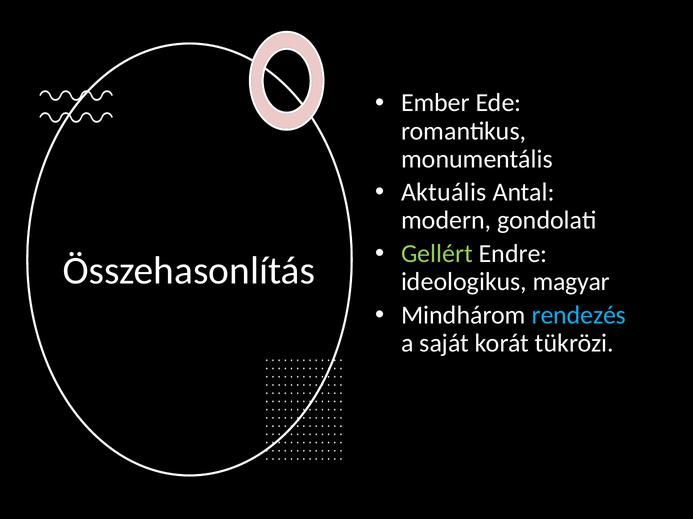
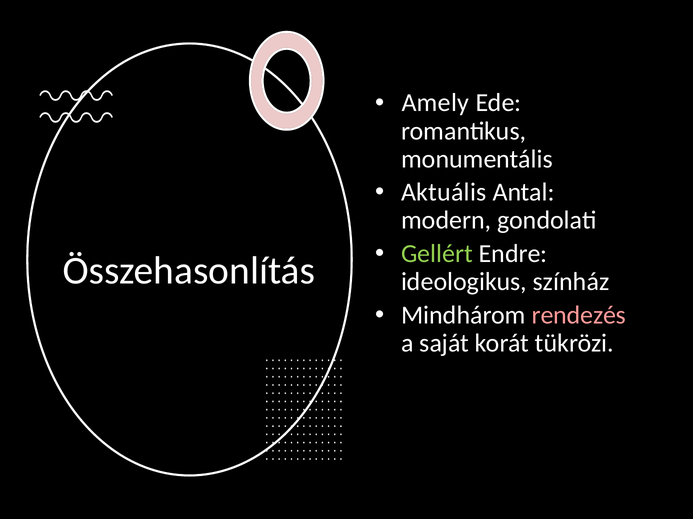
Ember: Ember -> Amely
magyar: magyar -> színház
rendezés colour: light blue -> pink
